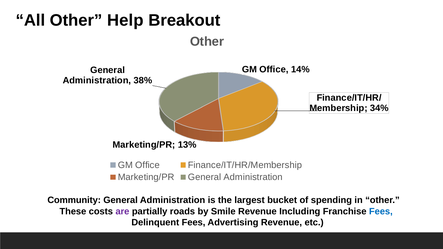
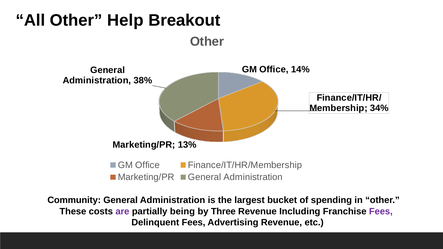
roads: roads -> being
Smile: Smile -> Three
Fees at (381, 211) colour: blue -> purple
